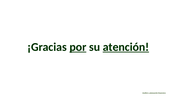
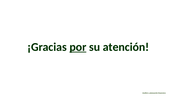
atención underline: present -> none
